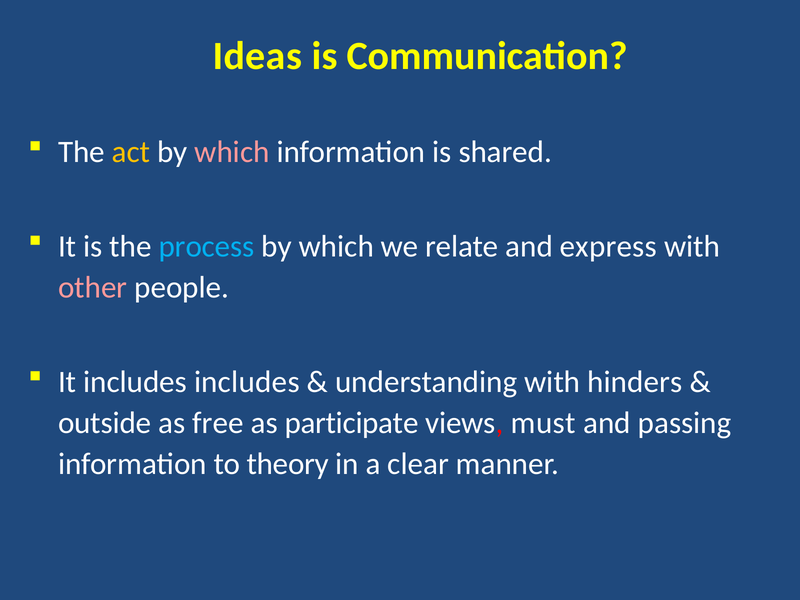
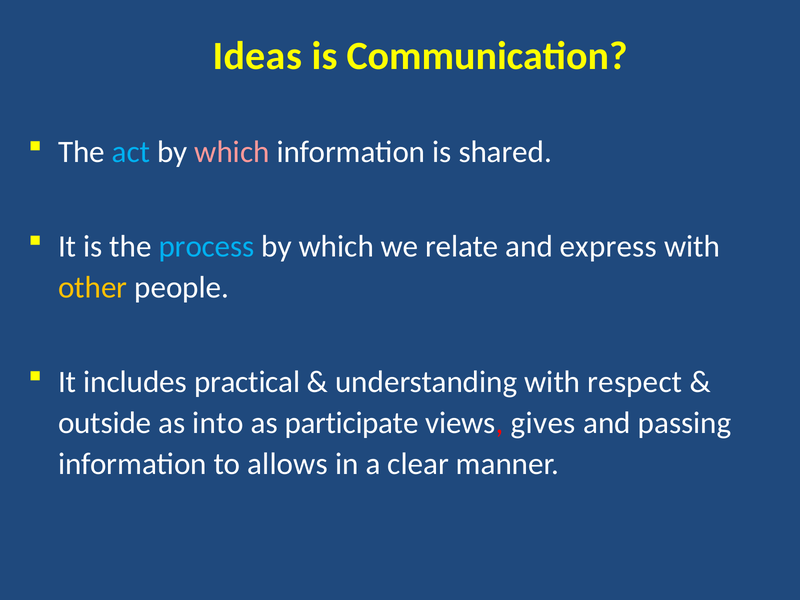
act colour: yellow -> light blue
other colour: pink -> yellow
includes includes: includes -> practical
hinders: hinders -> respect
free: free -> into
must: must -> gives
theory: theory -> allows
